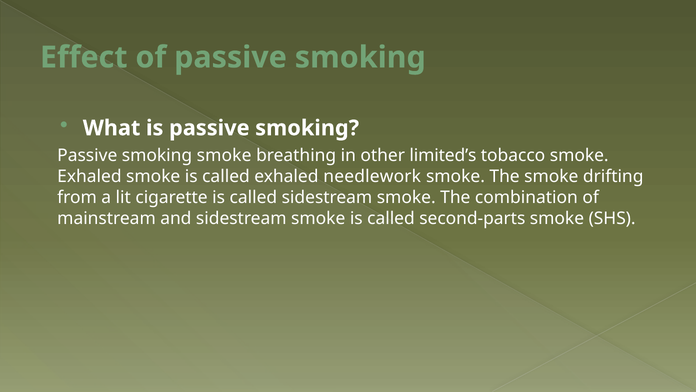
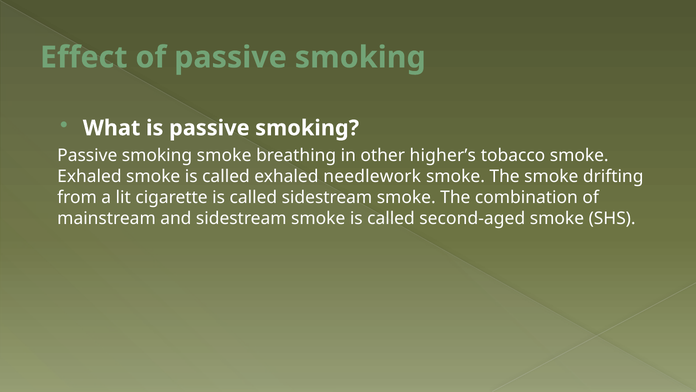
limited’s: limited’s -> higher’s
second-parts: second-parts -> second-aged
